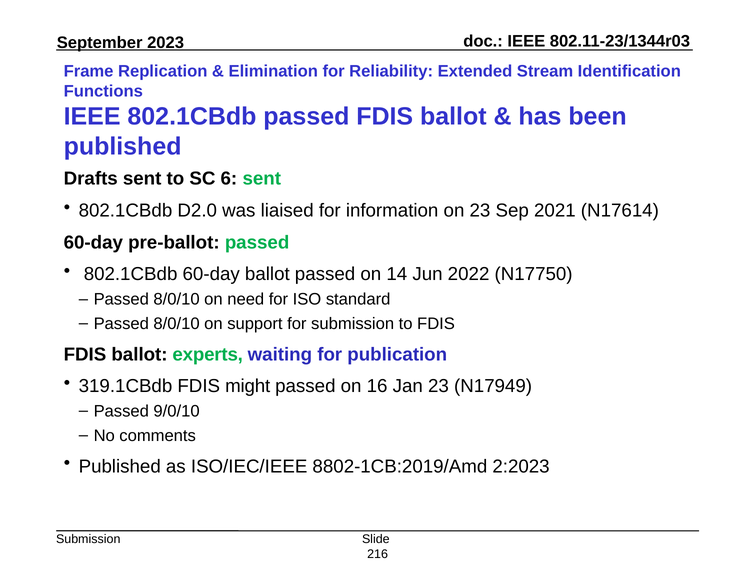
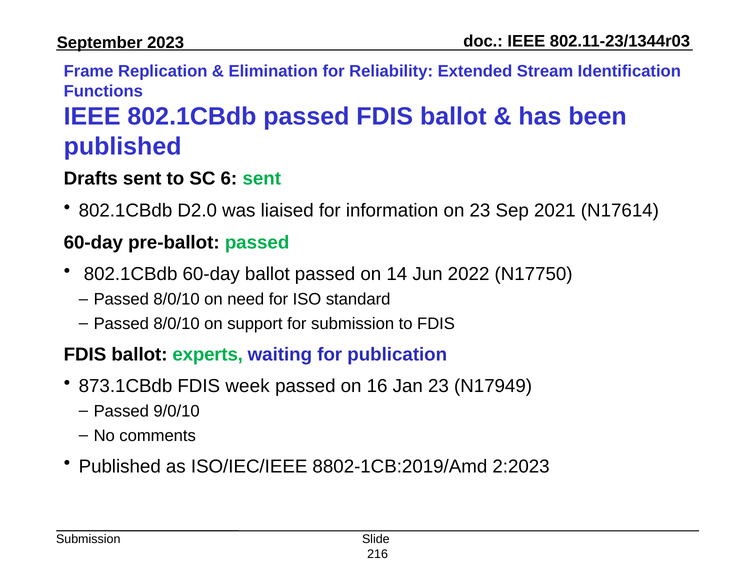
319.1CBdb: 319.1CBdb -> 873.1CBdb
might: might -> week
